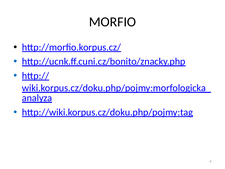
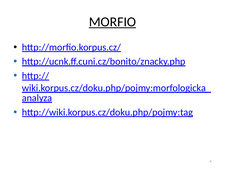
MORFIO underline: none -> present
